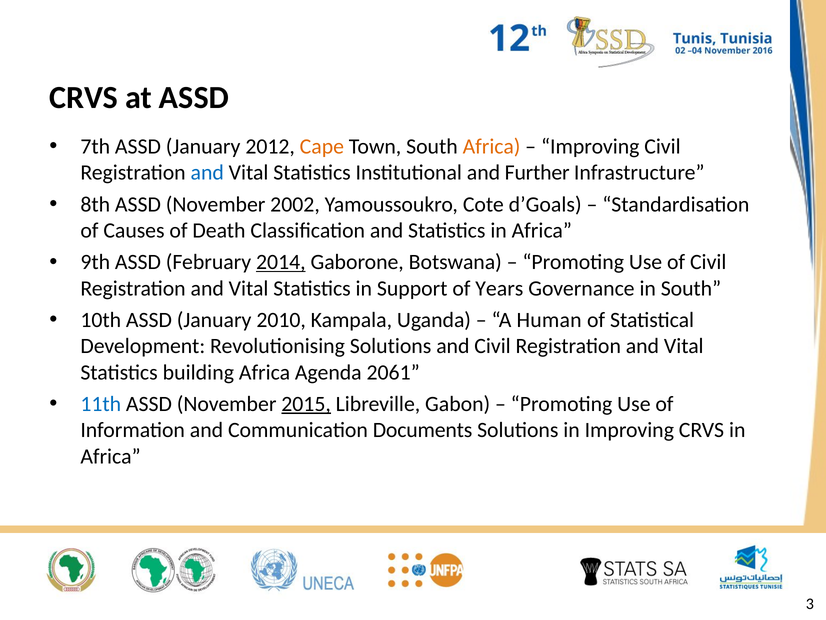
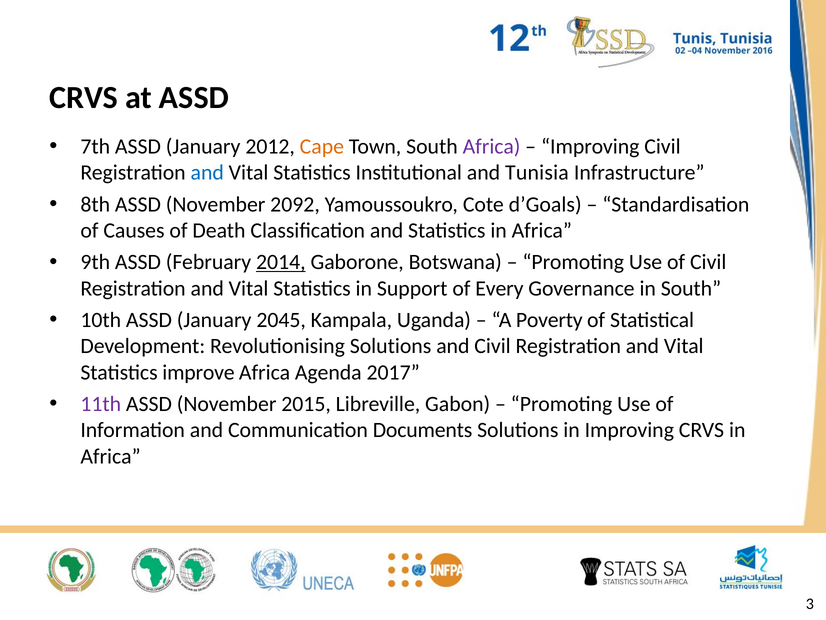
Africa at (492, 146) colour: orange -> purple
Further: Further -> Tunisia
2002: 2002 -> 2092
Years: Years -> Every
2010: 2010 -> 2045
Human: Human -> Poverty
building: building -> improve
2061: 2061 -> 2017
11th colour: blue -> purple
2015 underline: present -> none
